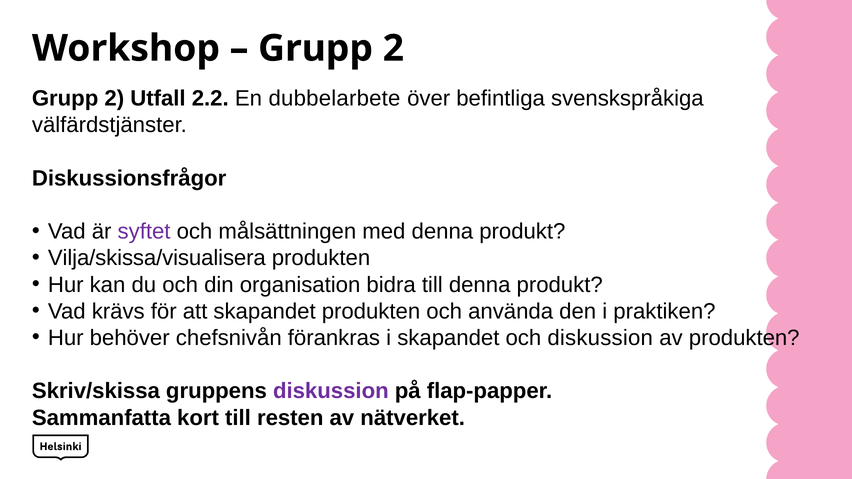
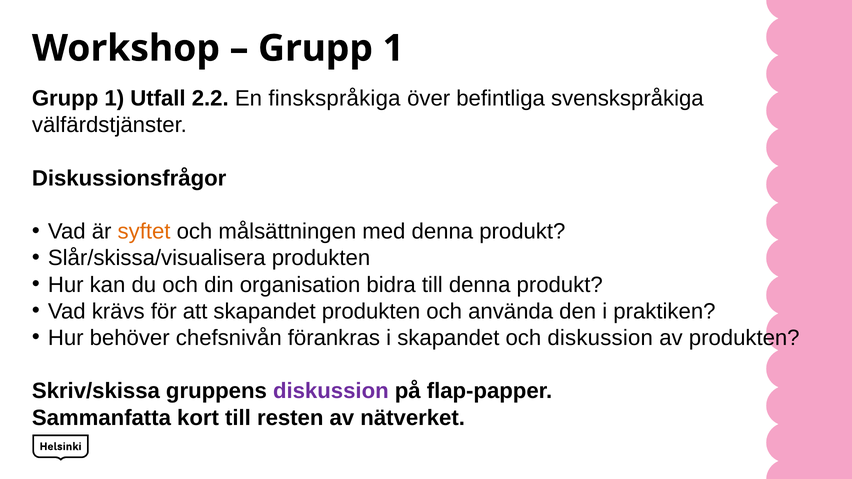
2 at (393, 48): 2 -> 1
2 at (114, 99): 2 -> 1
dubbelarbete: dubbelarbete -> finskspråkiga
syftet colour: purple -> orange
Vilja/skissa/visualisera: Vilja/skissa/visualisera -> Slår/skissa/visualisera
